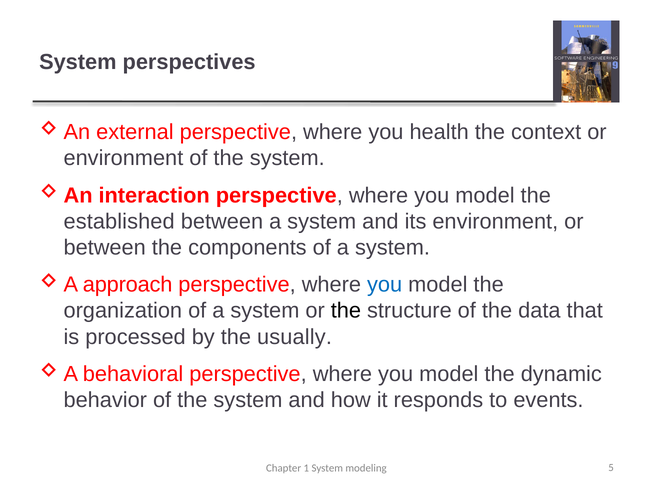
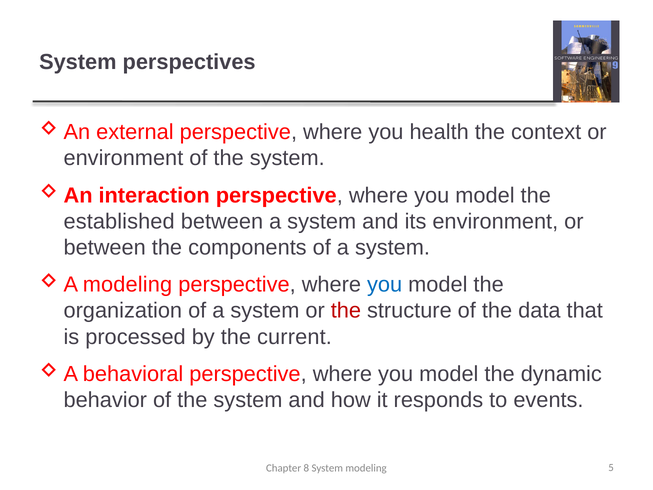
approach at (128, 284): approach -> modeling
the at (346, 311) colour: black -> red
usually: usually -> current
1: 1 -> 8
